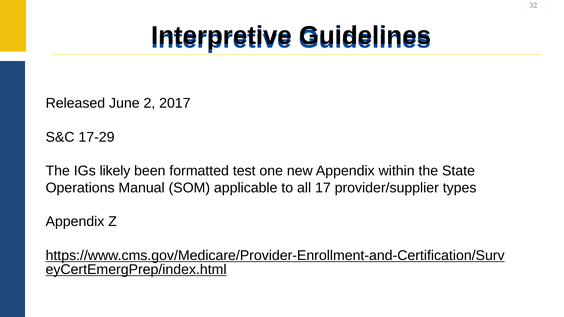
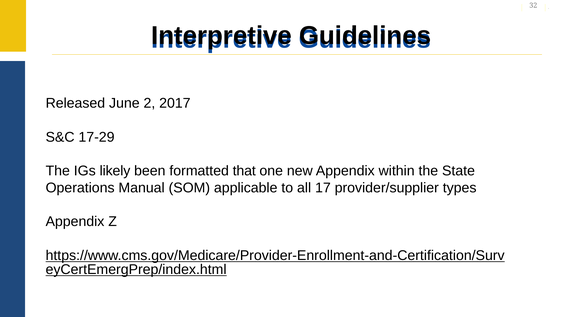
test: test -> that
